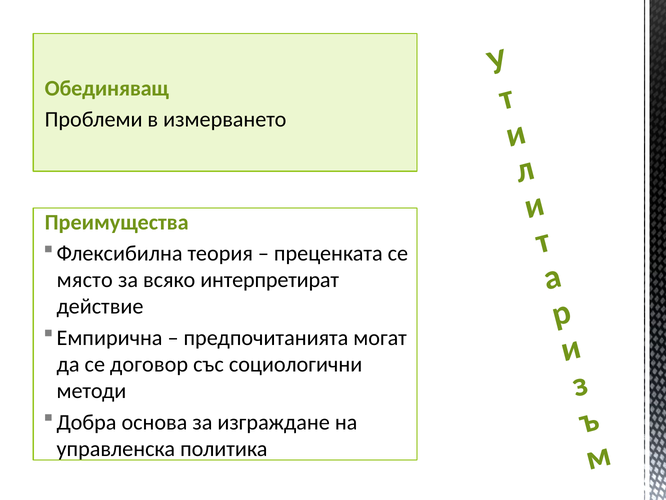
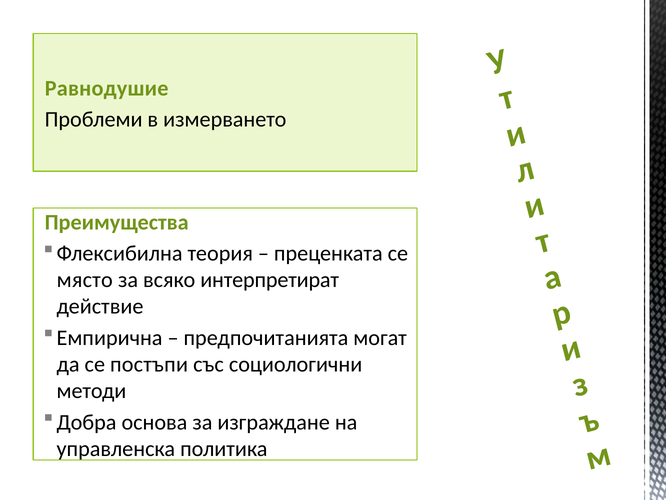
Обединяващ: Обединяващ -> Равнодушие
договор: договор -> постъпи
